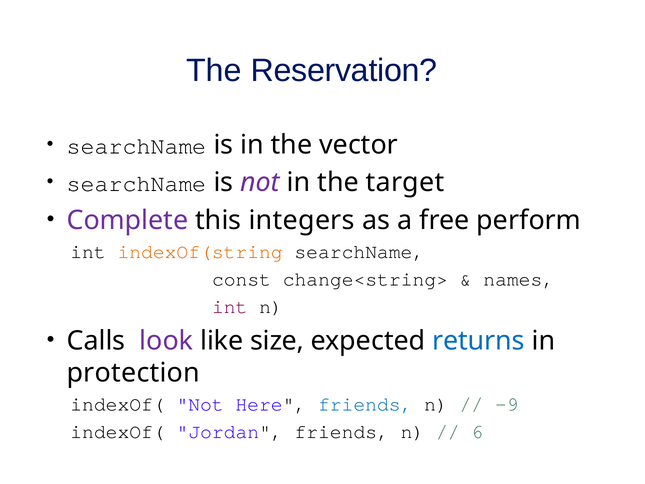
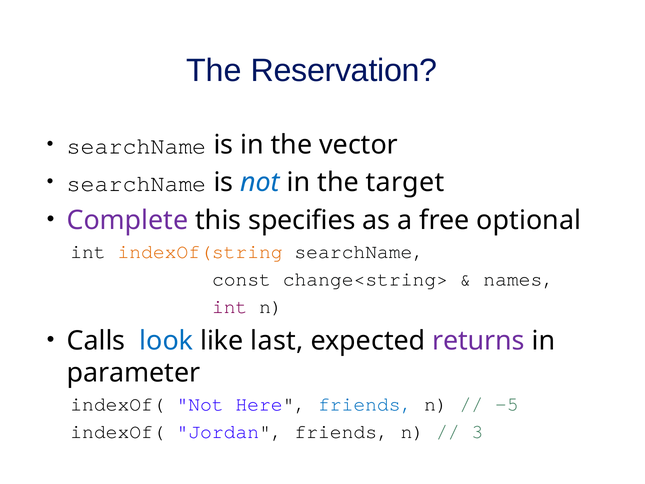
not at (260, 183) colour: purple -> blue
integers: integers -> specifies
perform: perform -> optional
look colour: purple -> blue
size: size -> last
returns colour: blue -> purple
protection: protection -> parameter
-9: -9 -> -5
6: 6 -> 3
